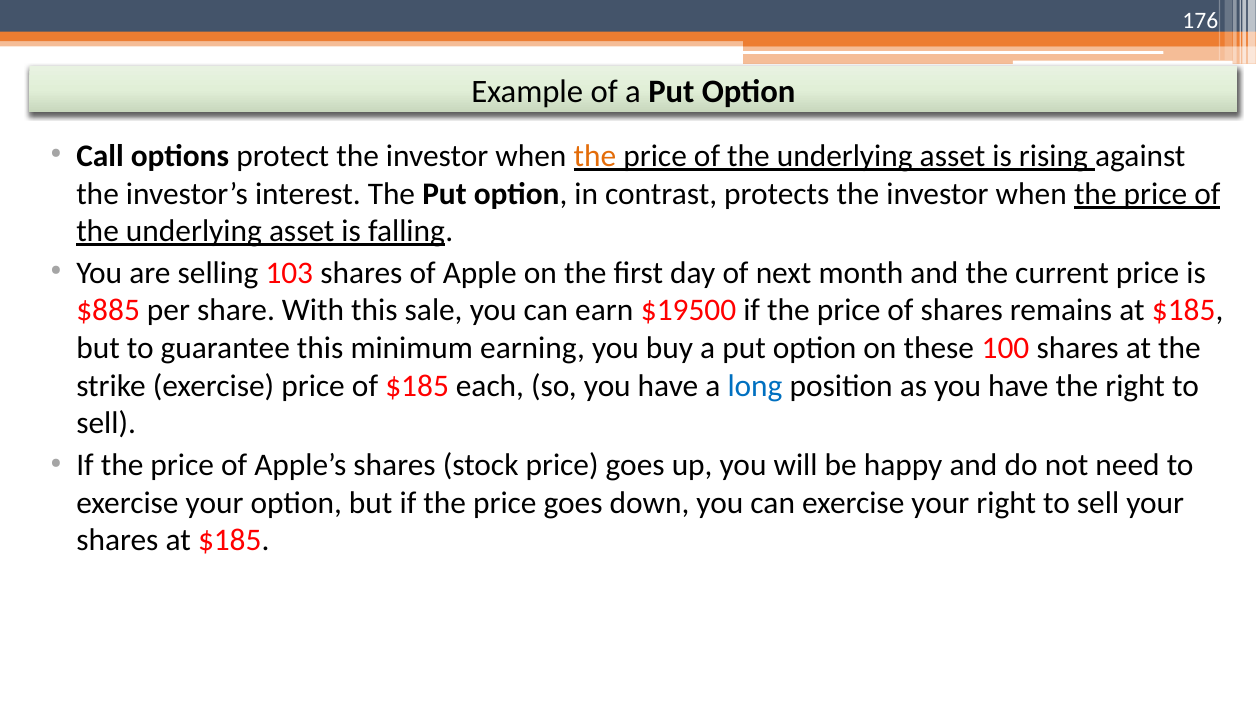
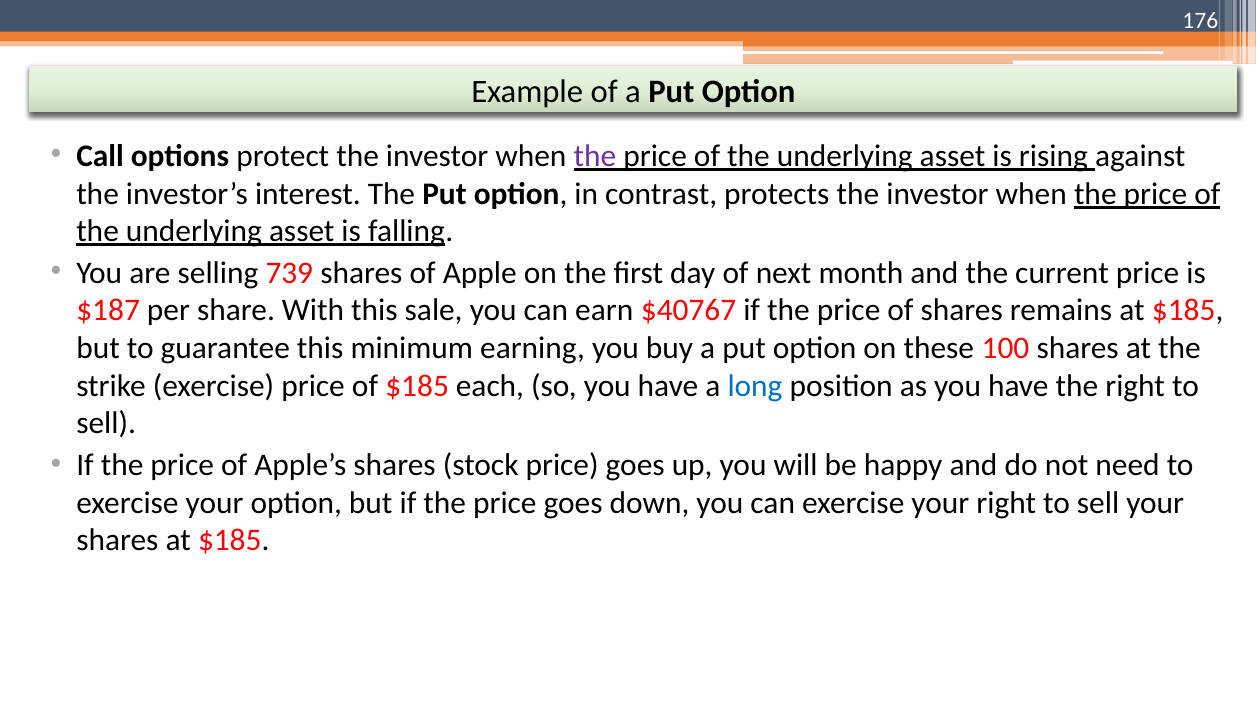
the at (595, 156) colour: orange -> purple
103: 103 -> 739
$885: $885 -> $187
$19500: $19500 -> $40767
